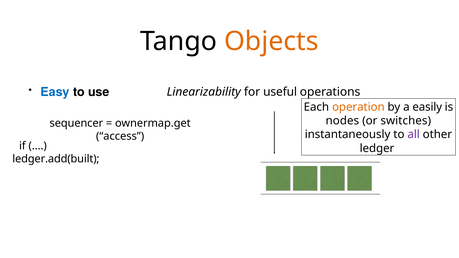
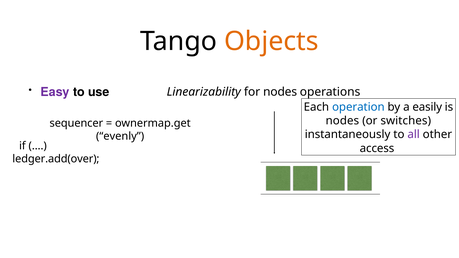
Easy colour: blue -> purple
for useful: useful -> nodes
operation colour: orange -> blue
access: access -> evenly
ledger: ledger -> access
ledger.add(built: ledger.add(built -> ledger.add(over
